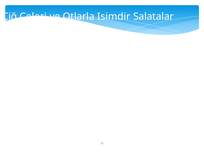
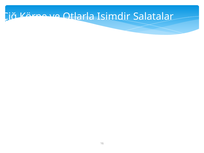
Celeri: Celeri -> Körpe
